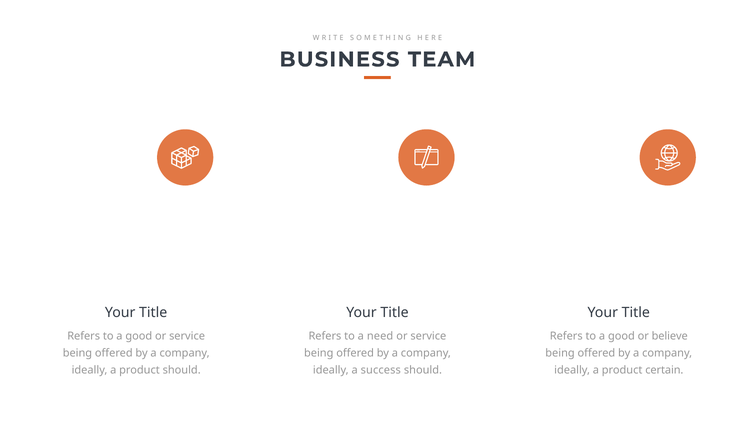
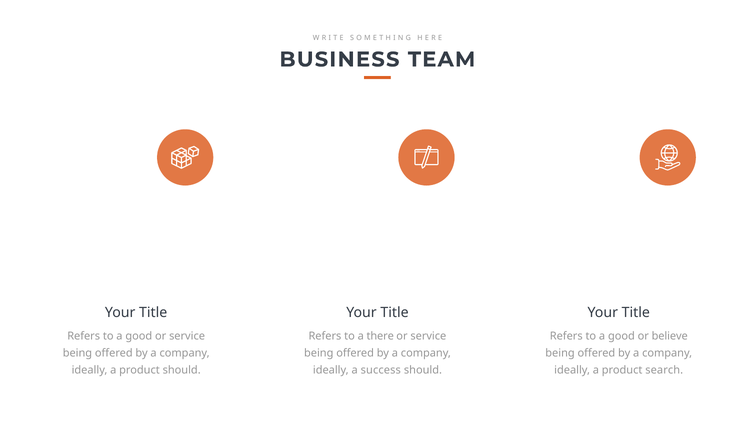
need: need -> there
certain: certain -> search
